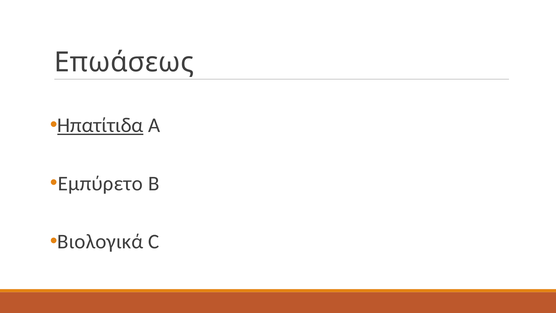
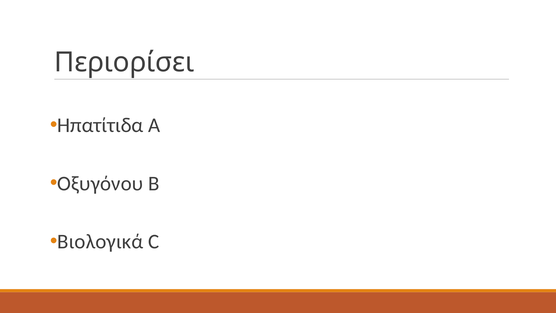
Επωάσεως: Επωάσεως -> Περιορίσει
Ηπατίτιδα underline: present -> none
Εμπύρετο: Εμπύρετο -> Οξυγόνου
